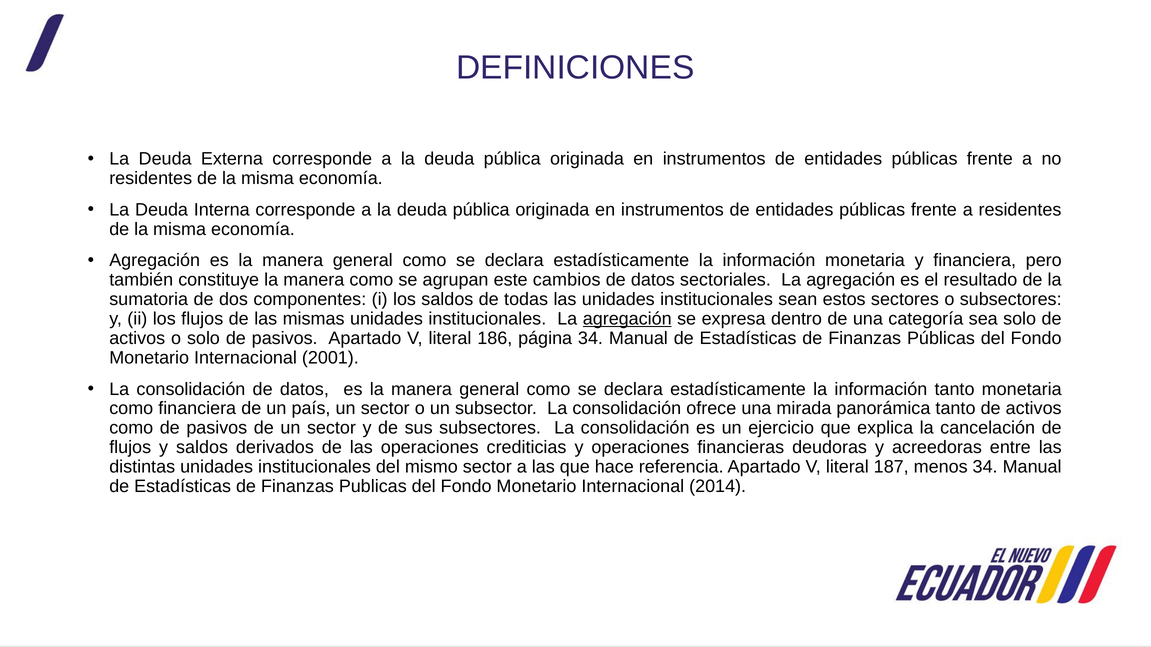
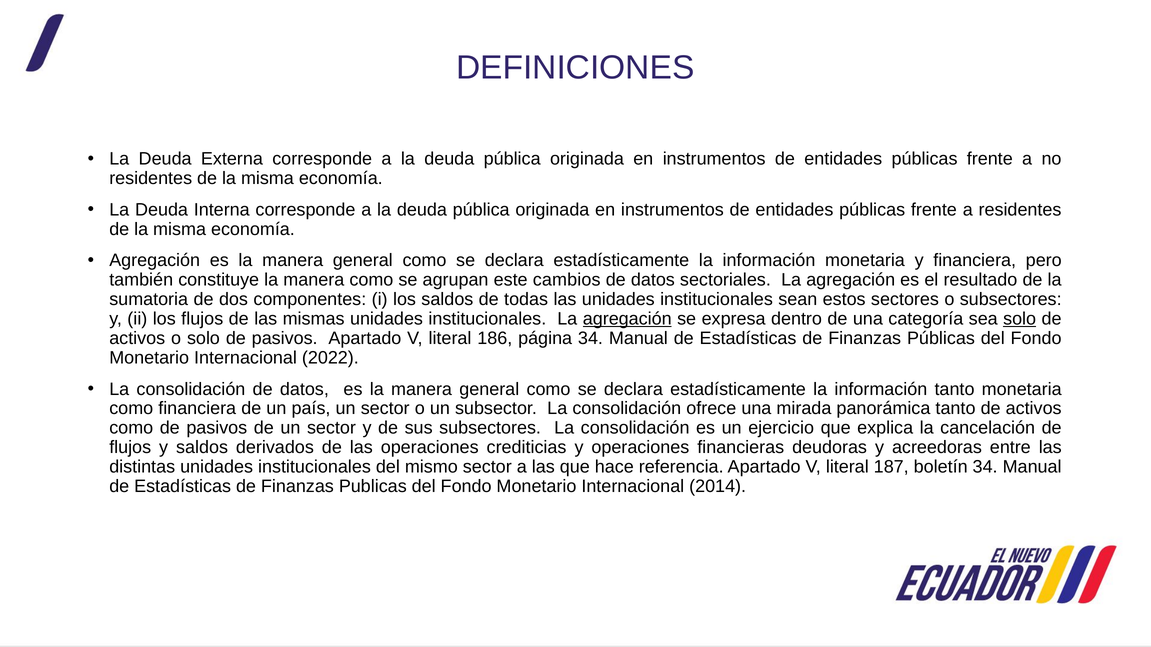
solo at (1020, 319) underline: none -> present
2001: 2001 -> 2022
menos: menos -> boletín
